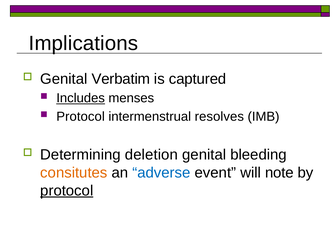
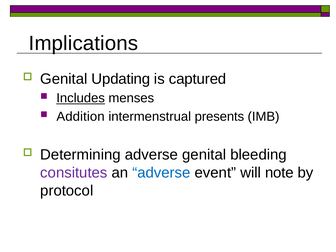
Verbatim: Verbatim -> Updating
Protocol at (81, 116): Protocol -> Addition
resolves: resolves -> presents
Determining deletion: deletion -> adverse
consitutes colour: orange -> purple
protocol at (67, 191) underline: present -> none
